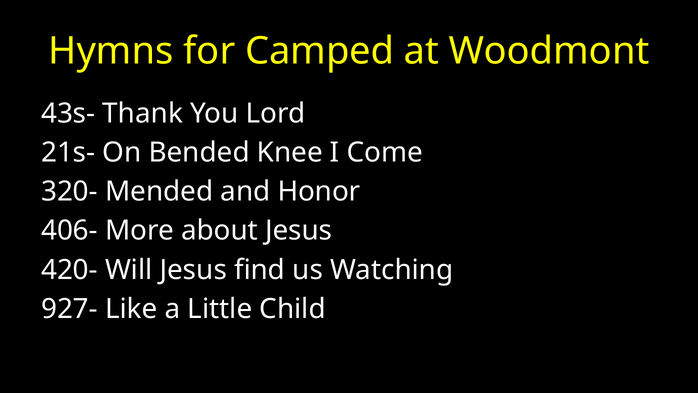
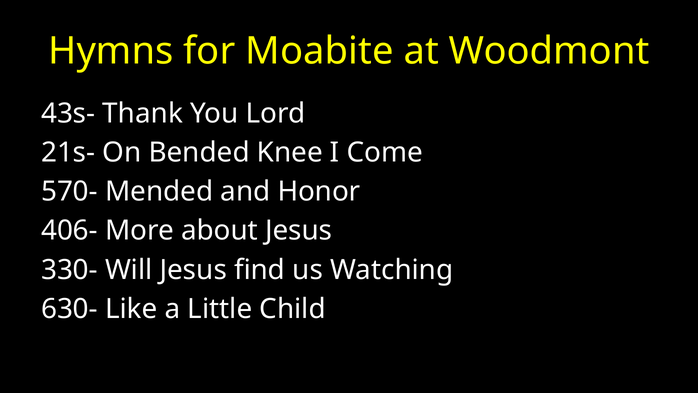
Camped: Camped -> Moabite
320-: 320- -> 570-
420-: 420- -> 330-
927-: 927- -> 630-
